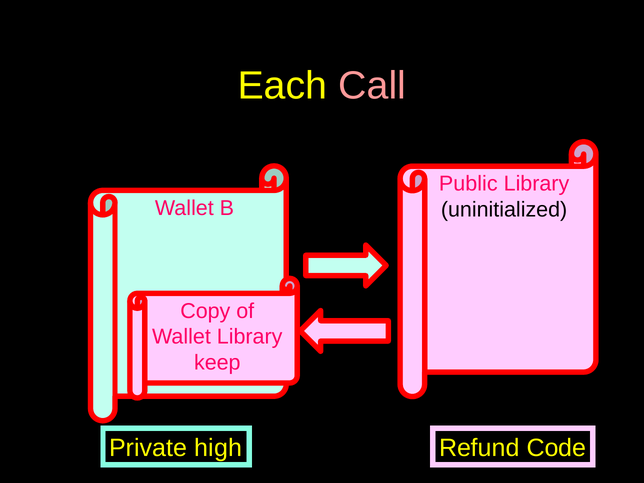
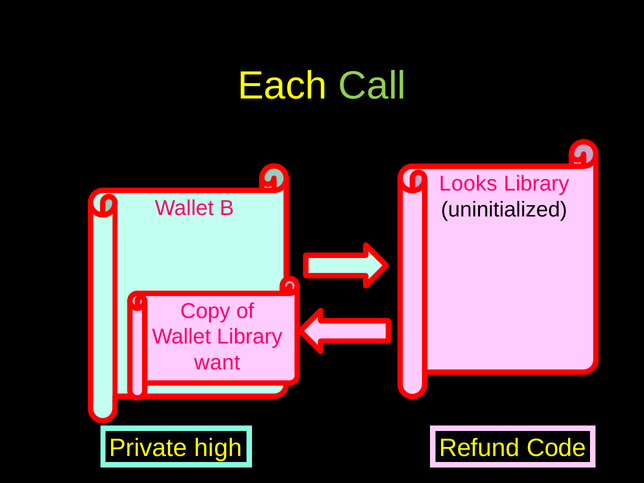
Call colour: pink -> light green
Public: Public -> Looks
keep: keep -> want
